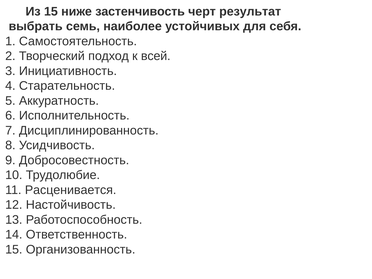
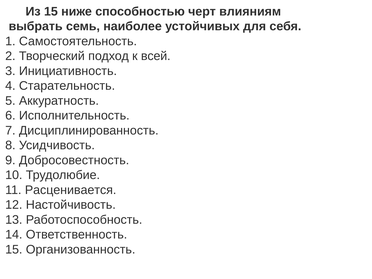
застенчивость: застенчивость -> способностью
результат: результат -> влияниям
